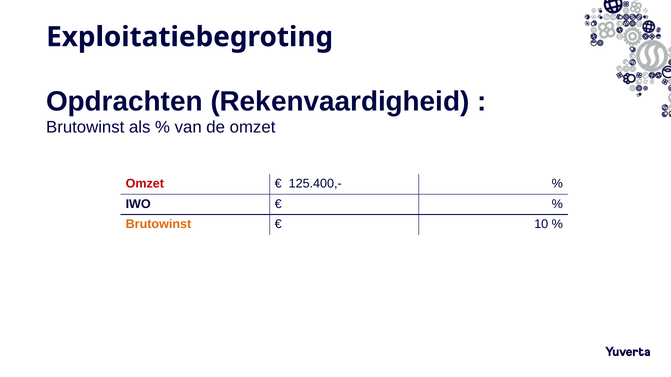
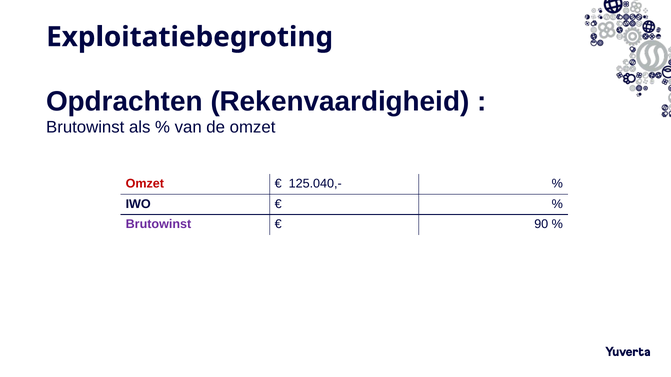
125.400,-: 125.400,- -> 125.040,-
Brutowinst at (158, 225) colour: orange -> purple
10: 10 -> 90
